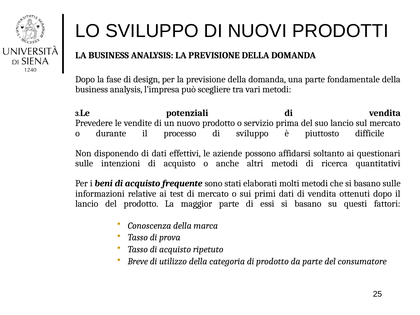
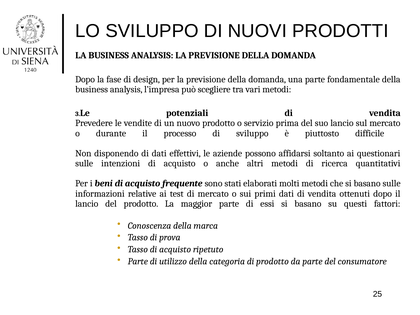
Breve at (138, 261): Breve -> Parte
